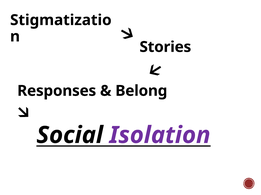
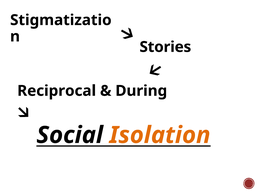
Responses: Responses -> Reciprocal
Belong: Belong -> During
Isolation colour: purple -> orange
